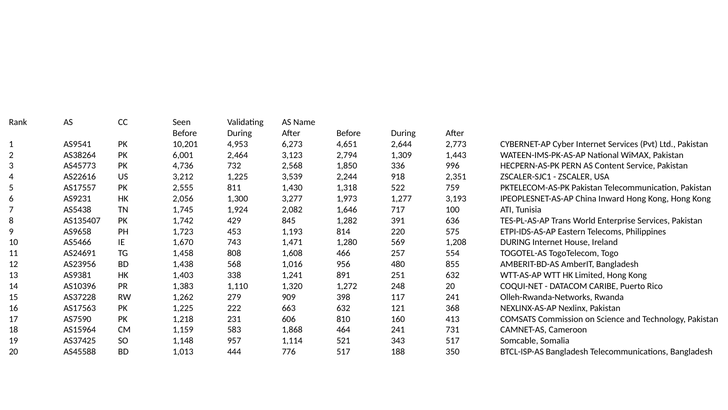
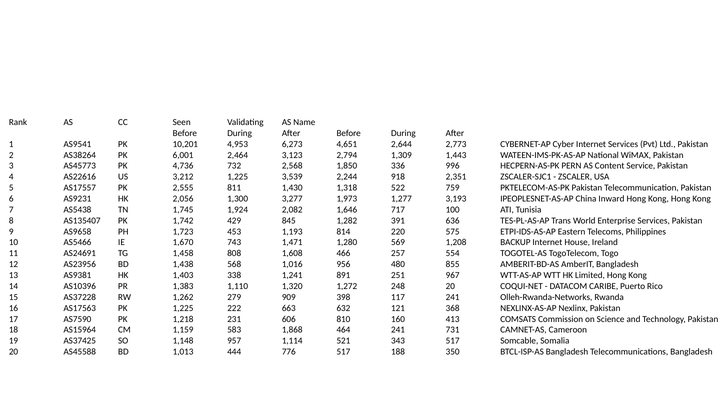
1,208 DURING: DURING -> BACKUP
251 632: 632 -> 967
